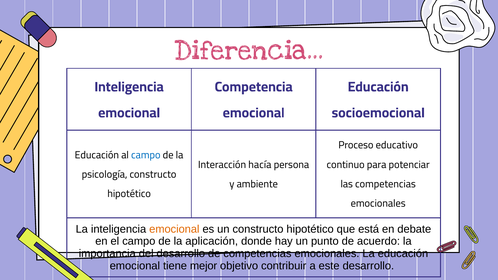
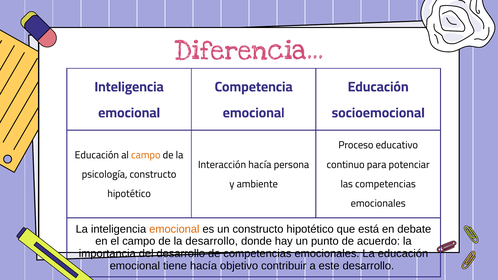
campo at (146, 155) colour: blue -> orange
la aplicación: aplicación -> desarrollo
tiene mejor: mejor -> hacía
